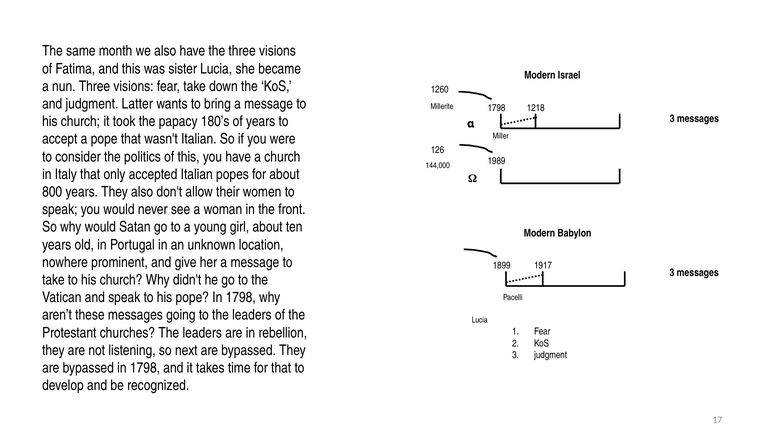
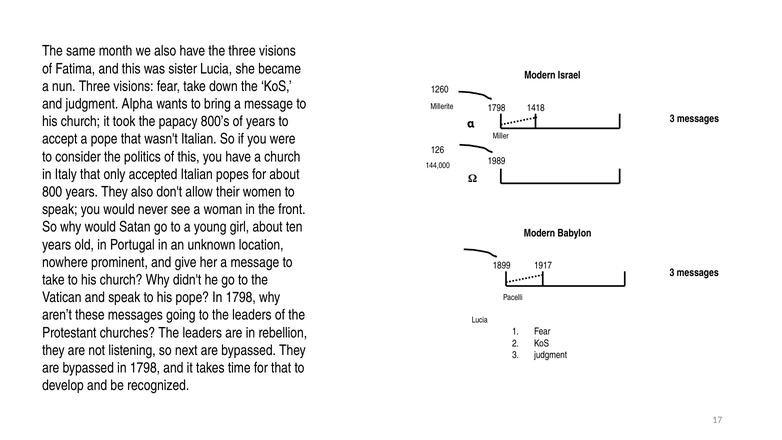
Latter: Latter -> Alpha
1218: 1218 -> 1418
180’s: 180’s -> 800’s
